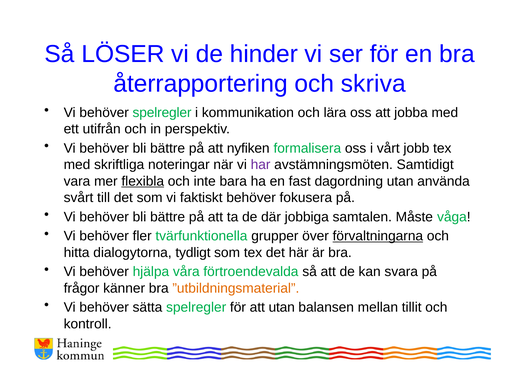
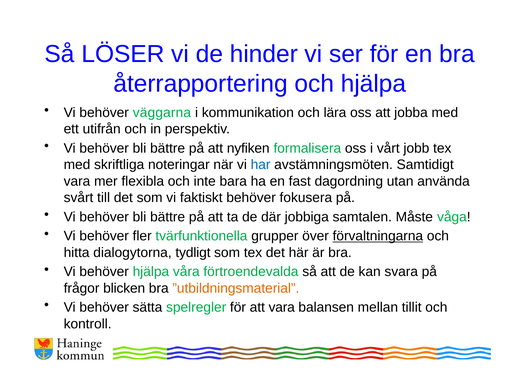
och skriva: skriva -> hjälpa
behöver spelregler: spelregler -> väggarna
har colour: purple -> blue
flexibla underline: present -> none
känner: känner -> blicken
att utan: utan -> vara
